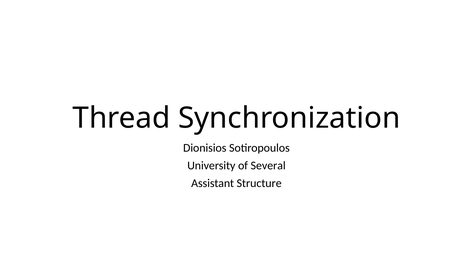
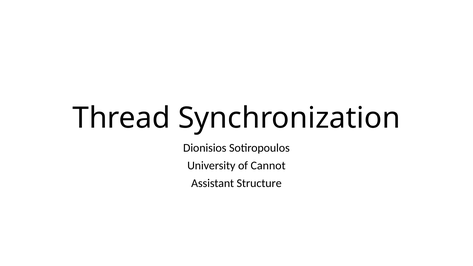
Several: Several -> Cannot
